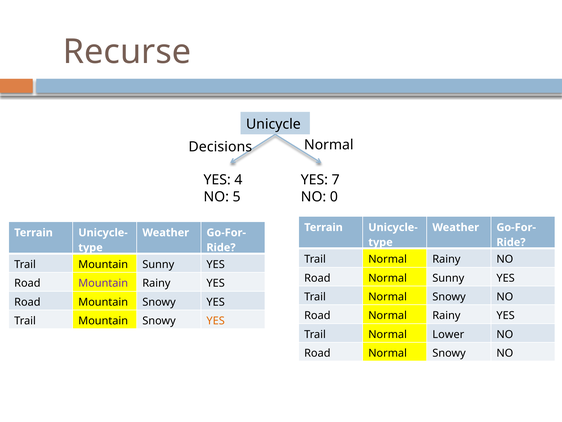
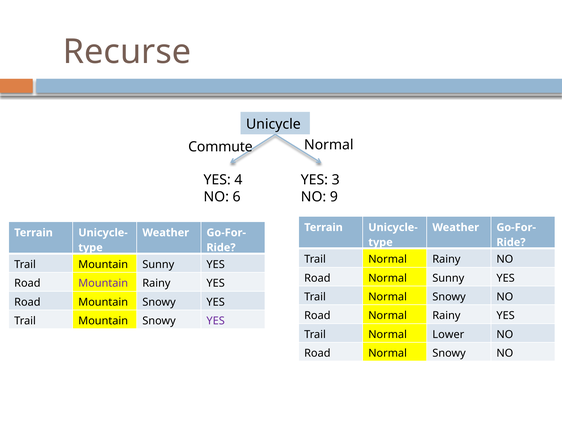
Decisions: Decisions -> Commute
7: 7 -> 3
5: 5 -> 6
0: 0 -> 9
YES at (216, 321) colour: orange -> purple
